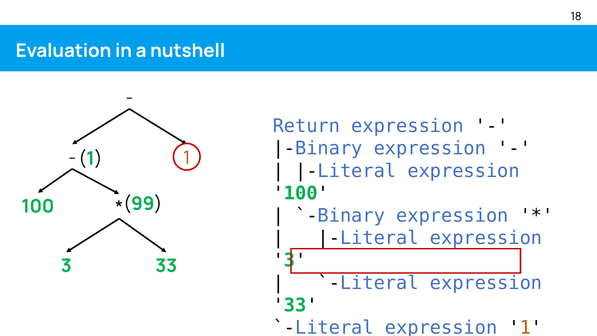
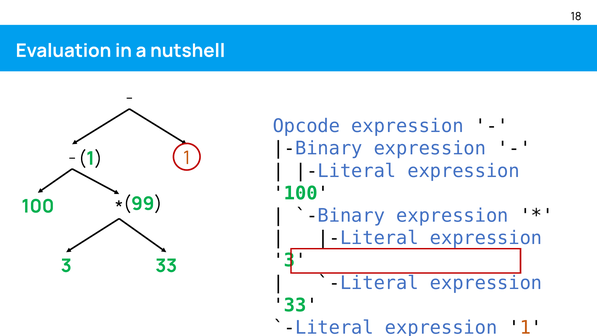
Return: Return -> Opcode
